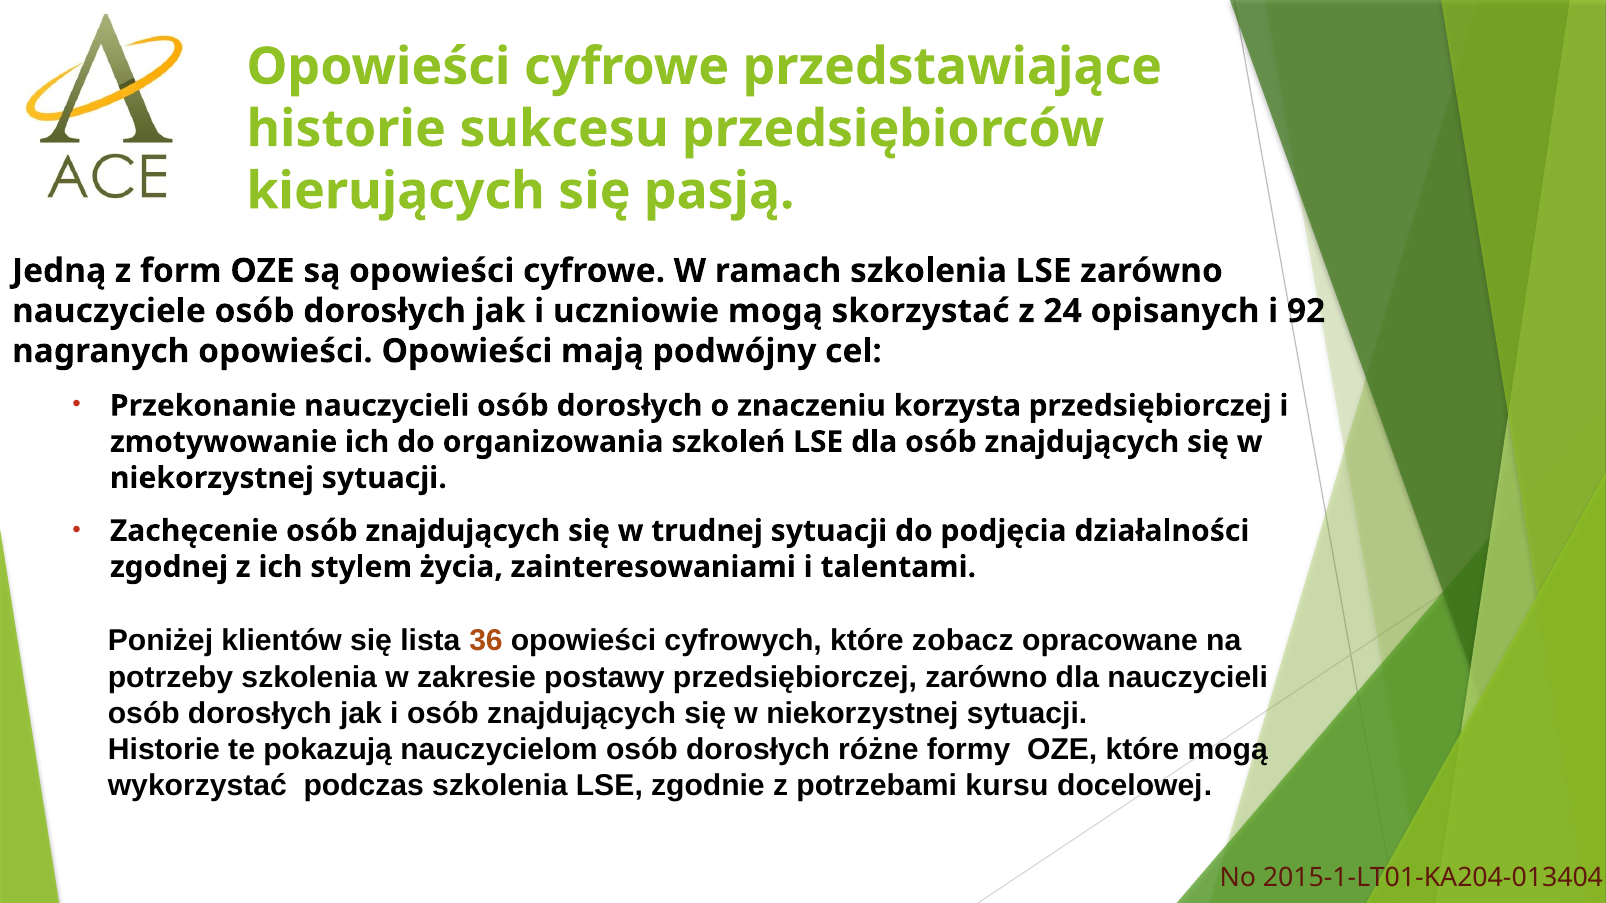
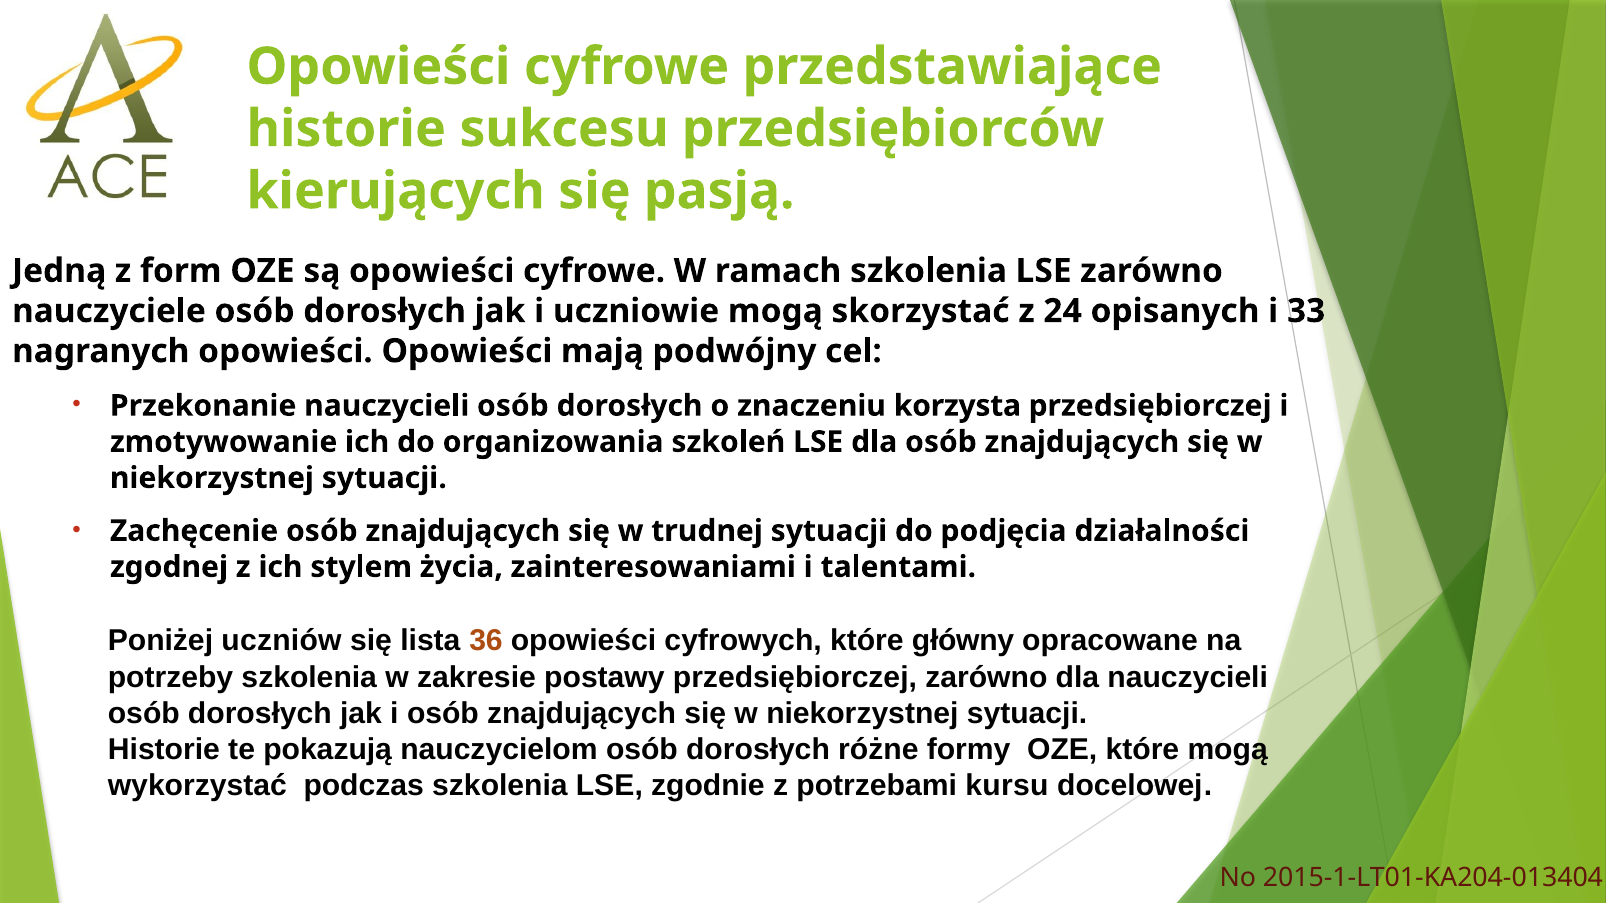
92: 92 -> 33
klientów: klientów -> uczniów
zobacz: zobacz -> główny
